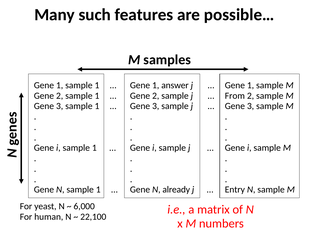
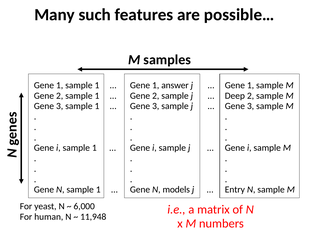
From: From -> Deep
already: already -> models
22,100: 22,100 -> 11,948
